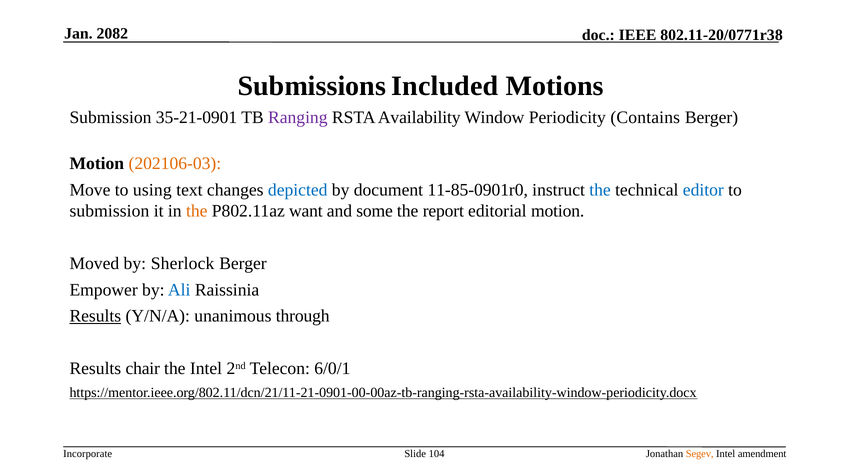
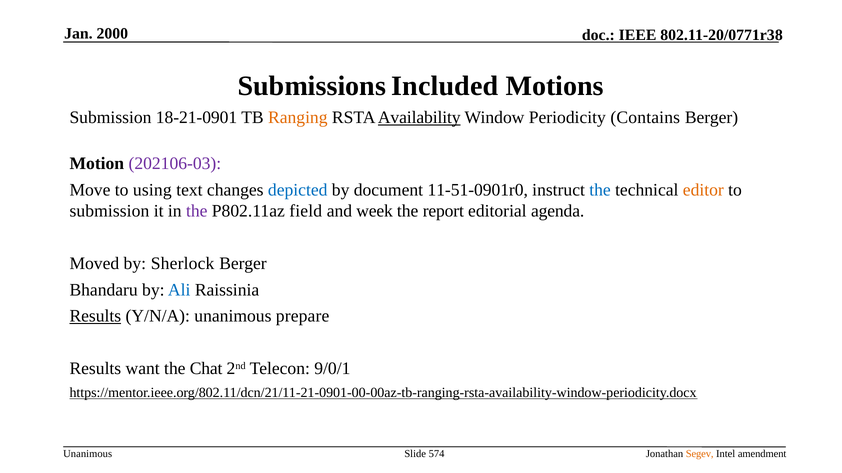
2082: 2082 -> 2000
35-21-0901: 35-21-0901 -> 18-21-0901
Ranging colour: purple -> orange
Availability underline: none -> present
202106-03 colour: orange -> purple
11-85-0901r0: 11-85-0901r0 -> 11-51-0901r0
editor colour: blue -> orange
the at (197, 211) colour: orange -> purple
want: want -> field
some: some -> week
editorial motion: motion -> agenda
Empower: Empower -> Bhandaru
through: through -> prepare
chair: chair -> want
the Intel: Intel -> Chat
6/0/1: 6/0/1 -> 9/0/1
Incorporate at (88, 454): Incorporate -> Unanimous
104: 104 -> 574
